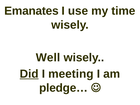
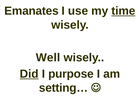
time underline: none -> present
meeting: meeting -> purpose
pledge…: pledge… -> setting…
